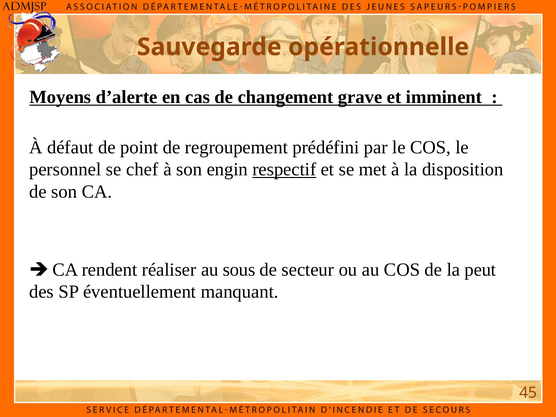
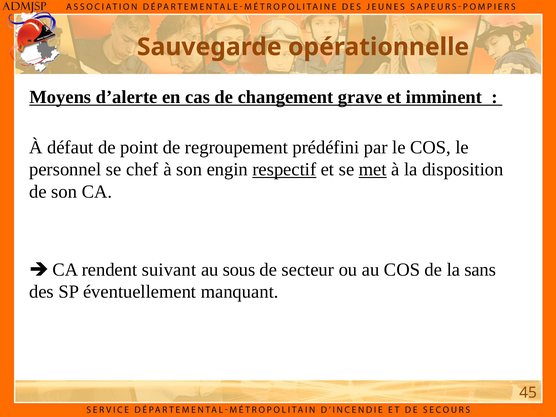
met underline: none -> present
réaliser: réaliser -> suivant
peut: peut -> sans
